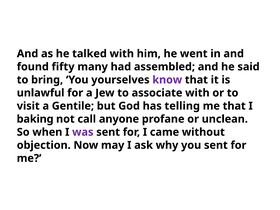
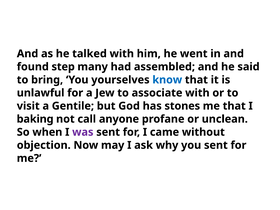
fifty: fifty -> step
know colour: purple -> blue
telling: telling -> stones
